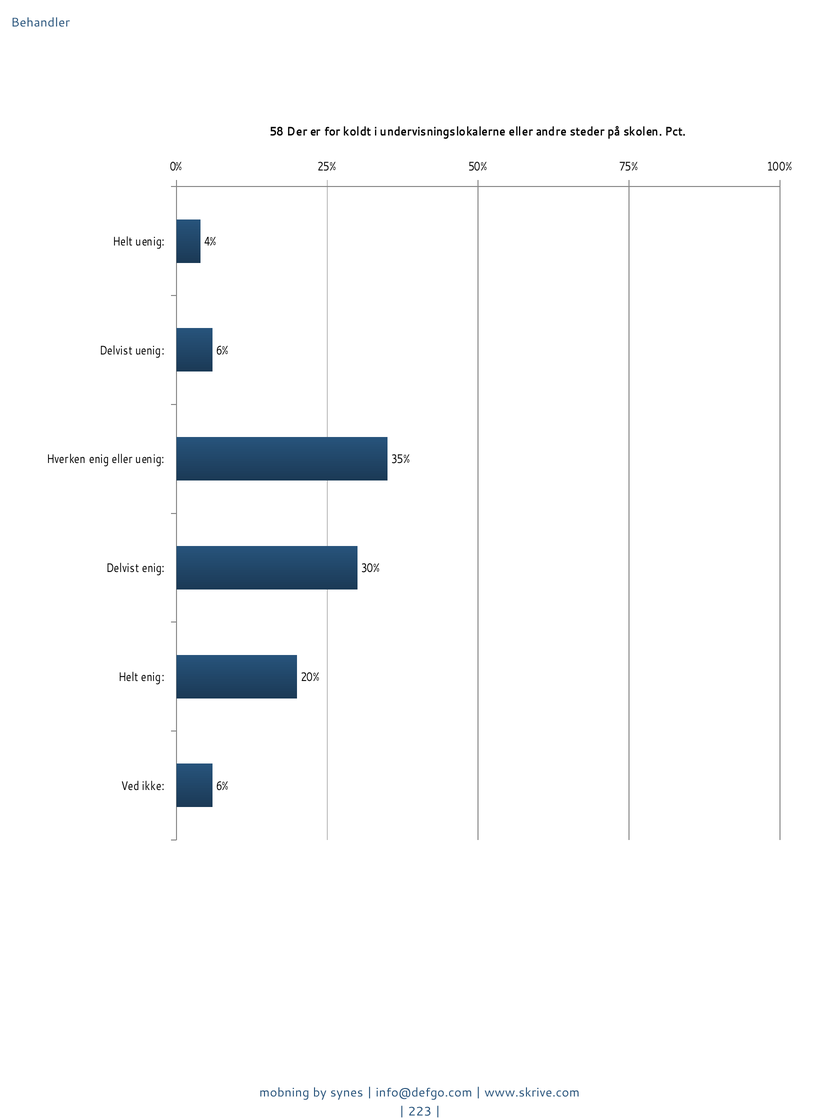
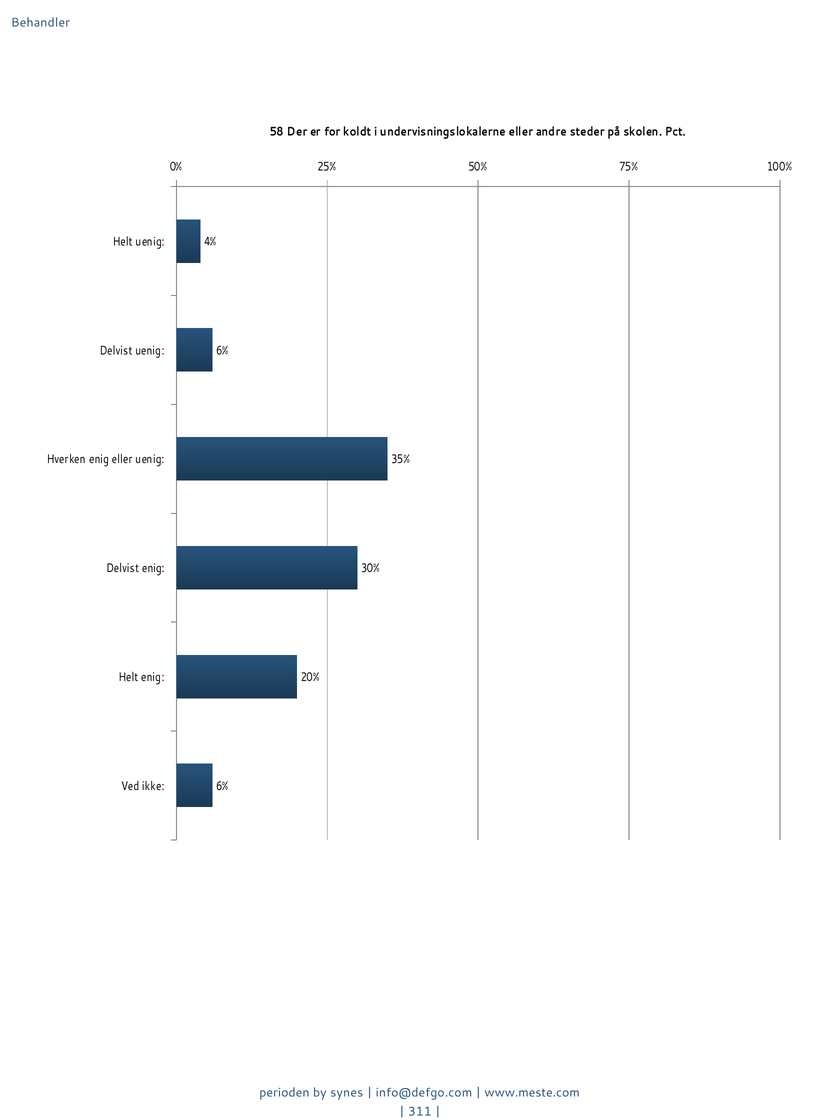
mobning: mobning -> perioden
www.skrive.com: www.skrive.com -> www.meste.com
223: 223 -> 311
